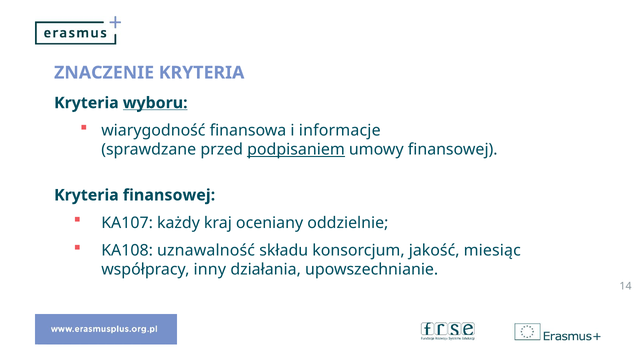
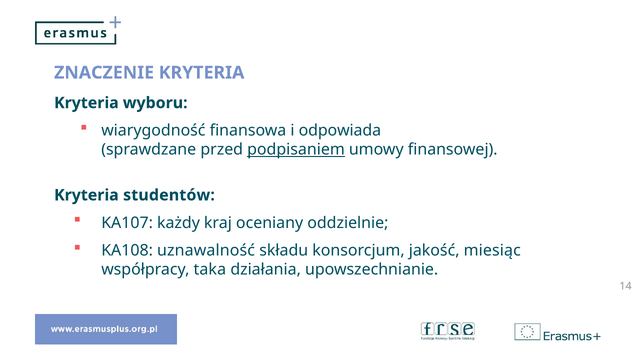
wyboru underline: present -> none
informacje: informacje -> odpowiada
Kryteria finansowej: finansowej -> studentów
inny: inny -> taka
